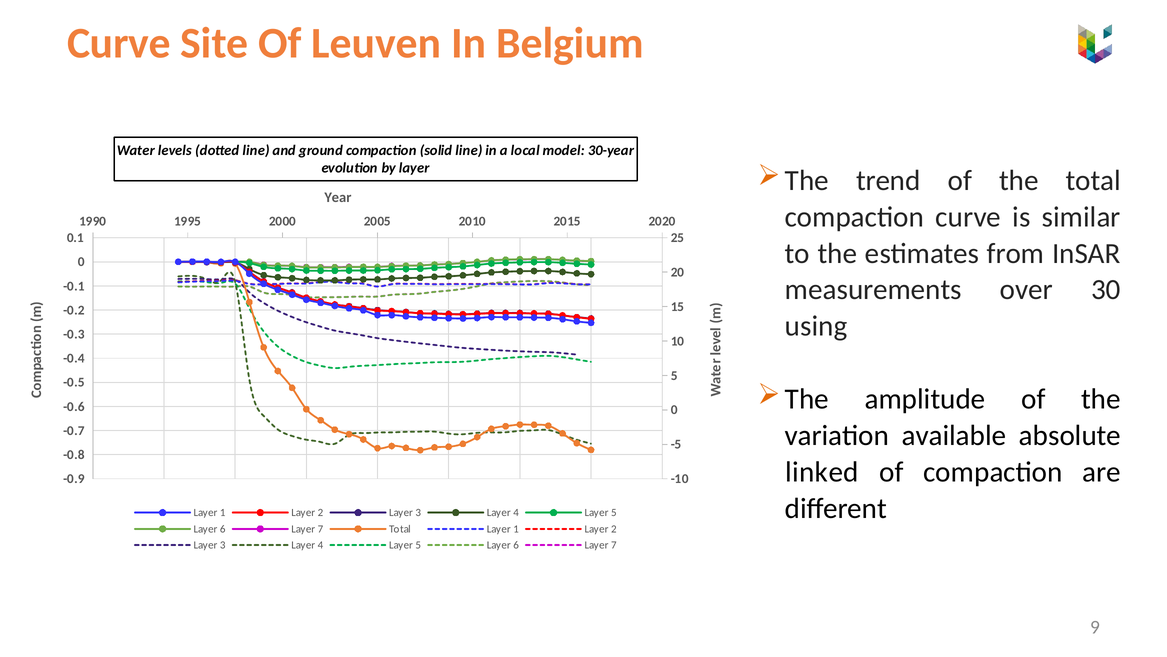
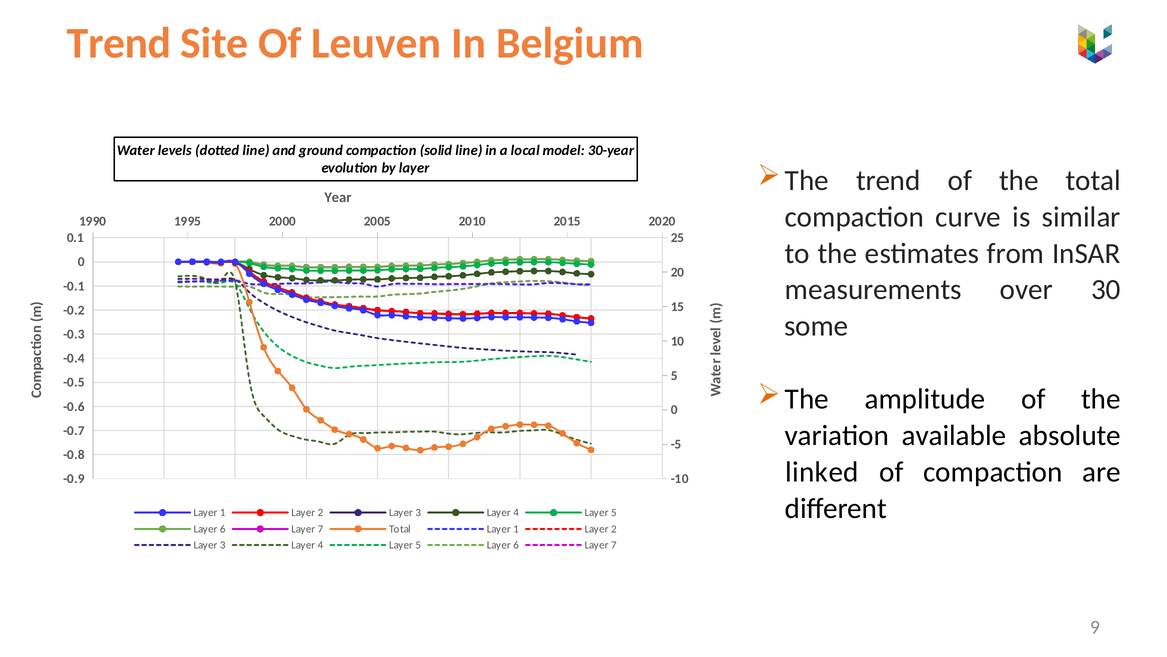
Curve at (119, 43): Curve -> Trend
using: using -> some
